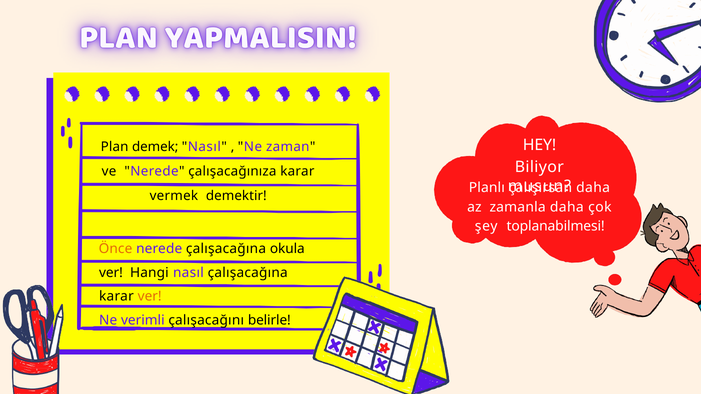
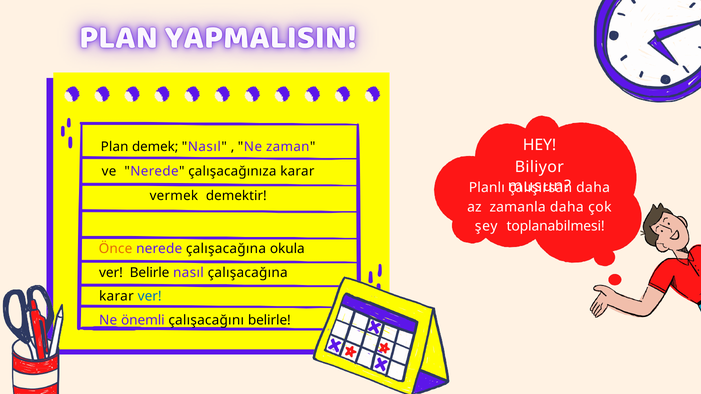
ver Hangi: Hangi -> Belirle
ver at (150, 296) colour: orange -> blue
verimli: verimli -> önemli
